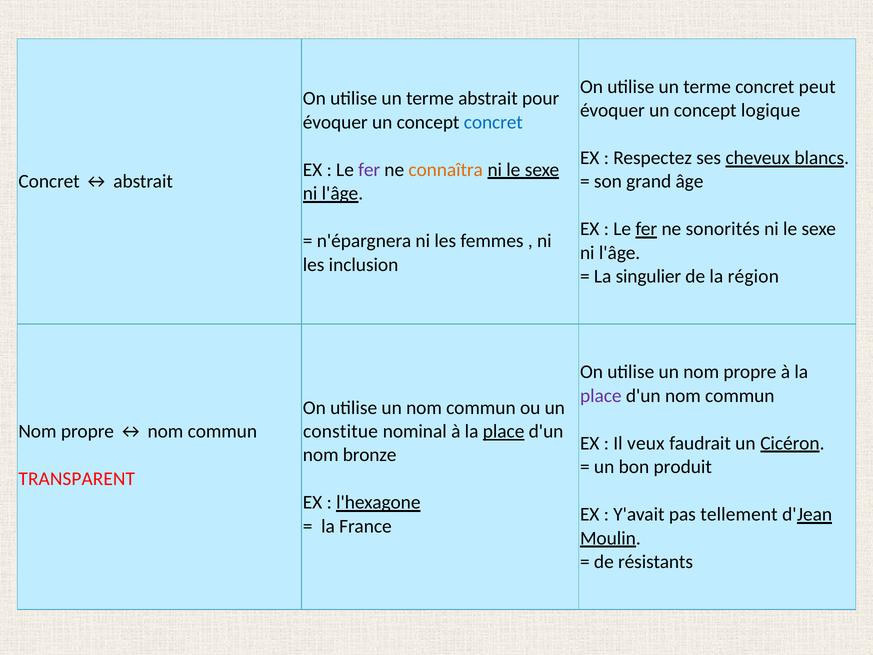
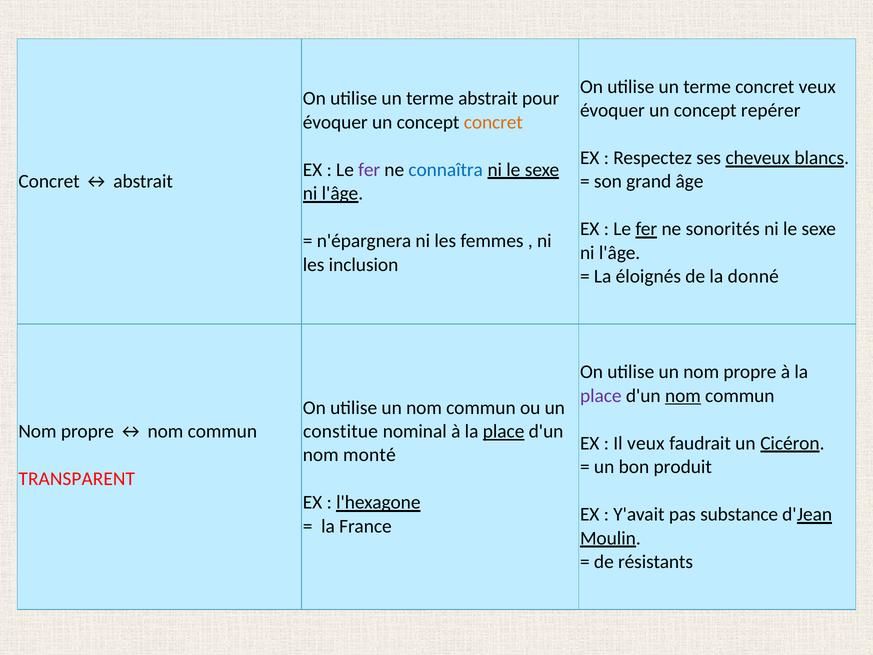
concret peut: peut -> veux
logique: logique -> repérer
concret at (493, 122) colour: blue -> orange
connaîtra colour: orange -> blue
singulier: singulier -> éloignés
région: région -> donné
nom at (683, 396) underline: none -> present
bronze: bronze -> monté
tellement: tellement -> substance
